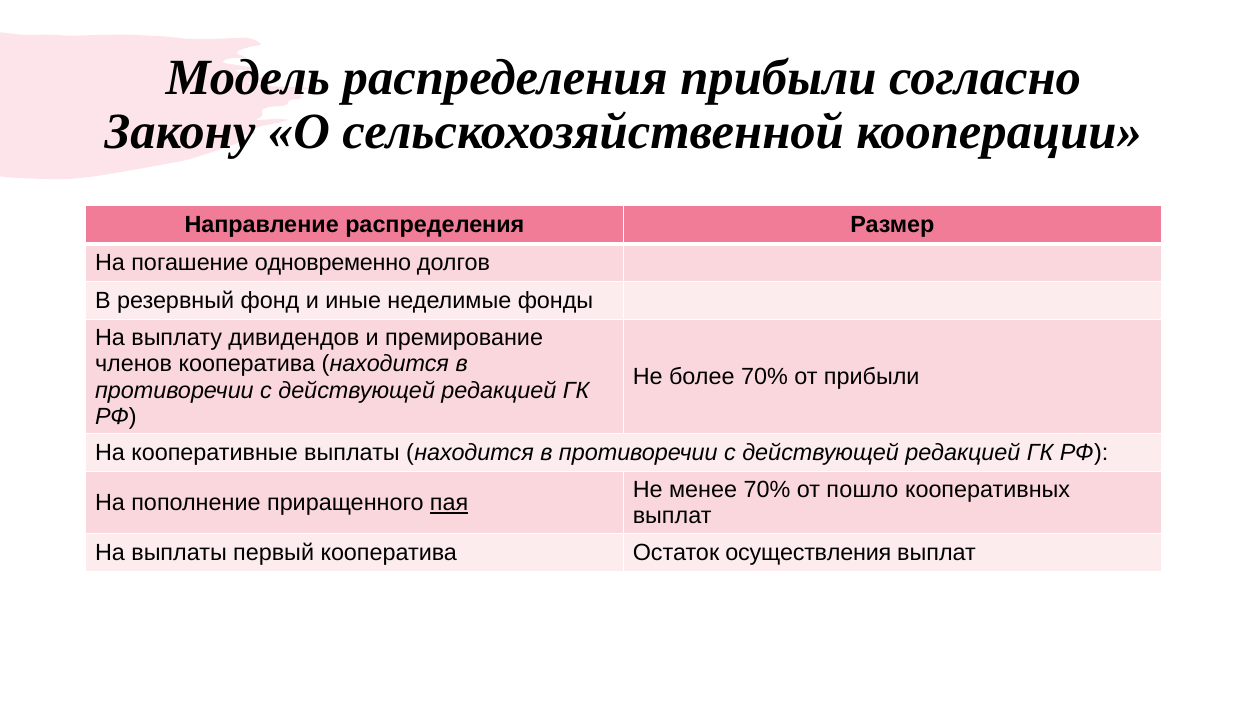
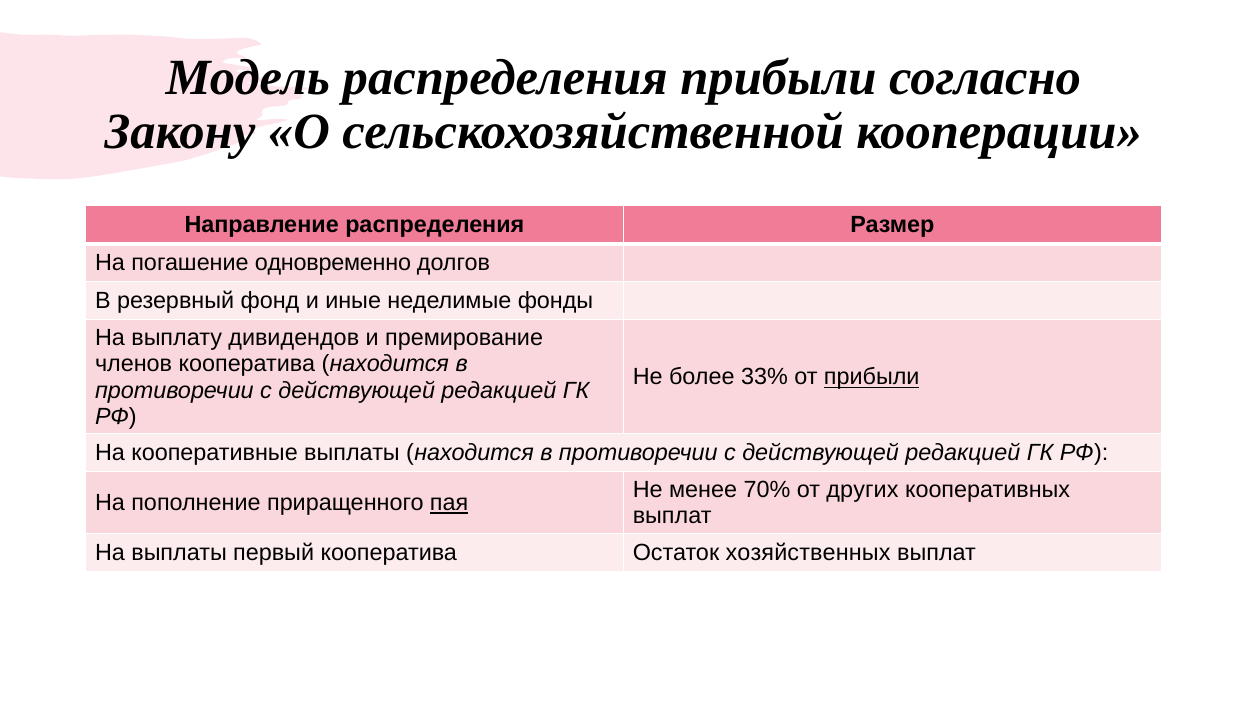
более 70%: 70% -> 33%
прибыли at (872, 377) underline: none -> present
пошло: пошло -> других
осуществления: осуществления -> хозяйственных
